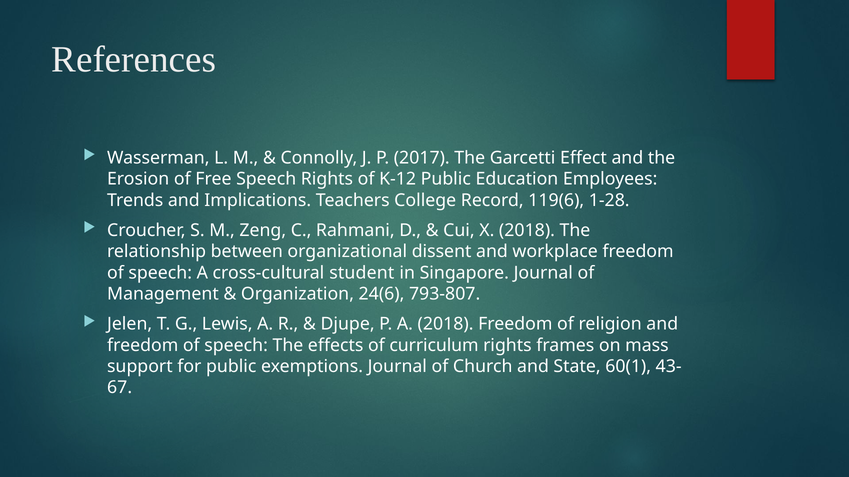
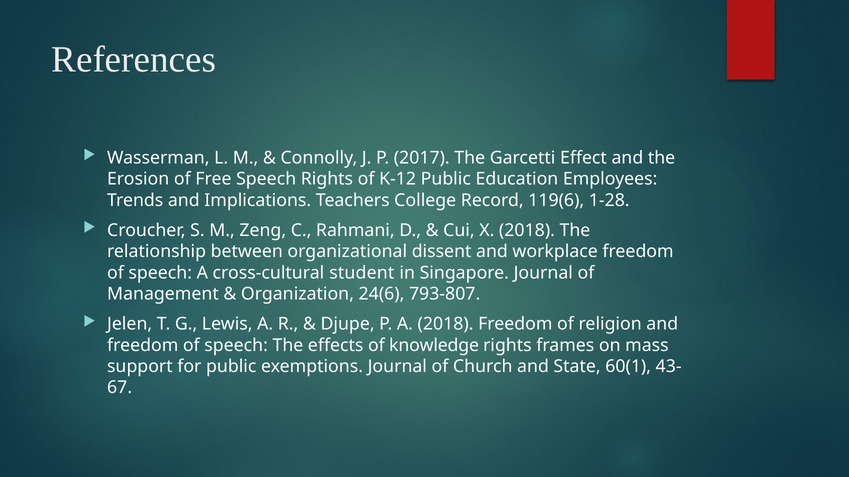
curriculum: curriculum -> knowledge
